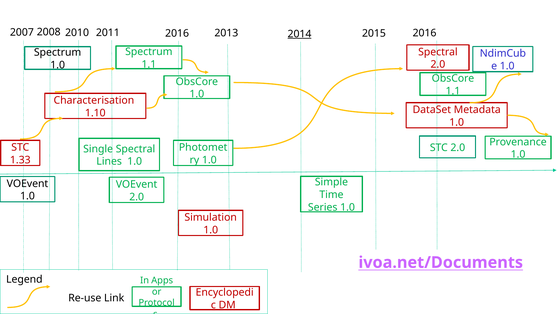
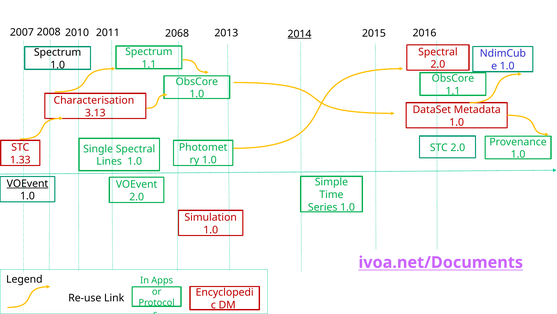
2016 at (177, 33): 2016 -> 2068
1.10: 1.10 -> 3.13
VOEvent at (27, 183) underline: none -> present
